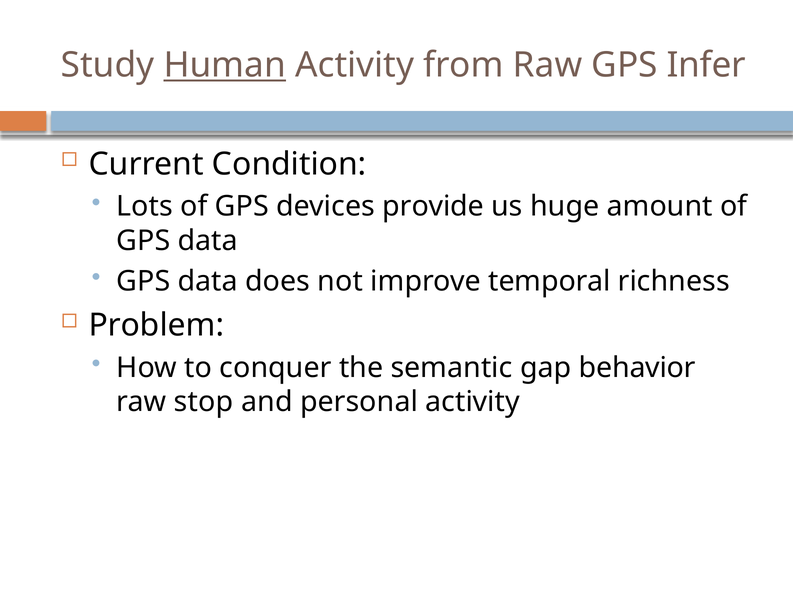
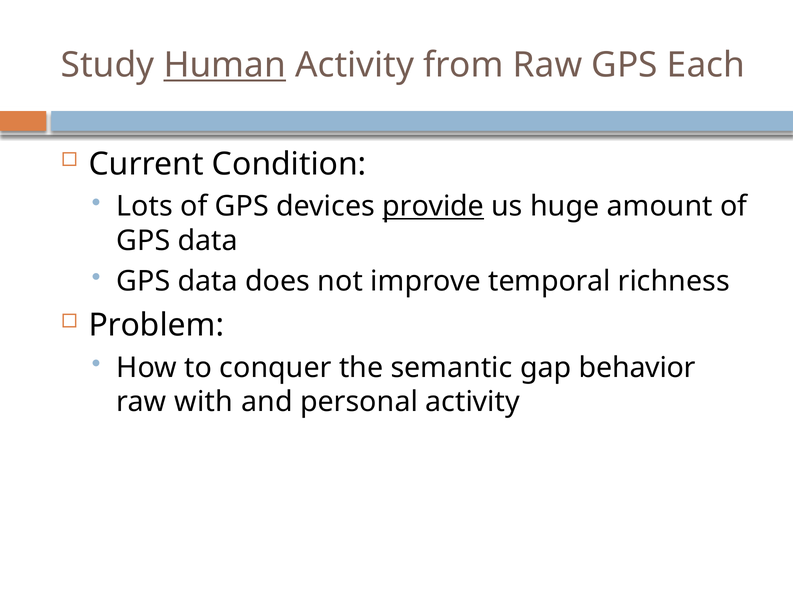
Infer: Infer -> Each
provide underline: none -> present
stop: stop -> with
